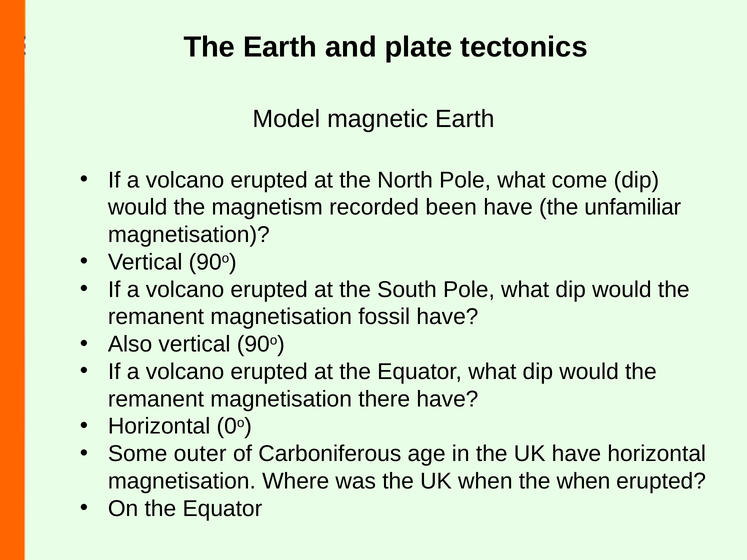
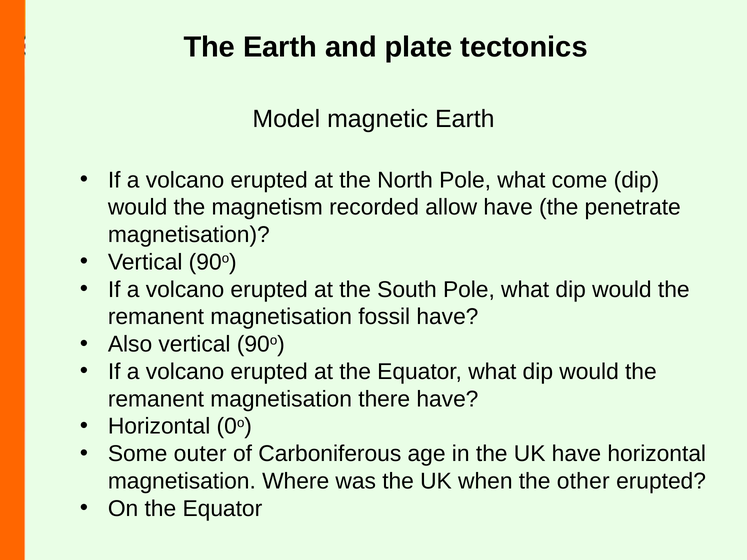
been: been -> allow
unfamiliar: unfamiliar -> penetrate
the when: when -> other
